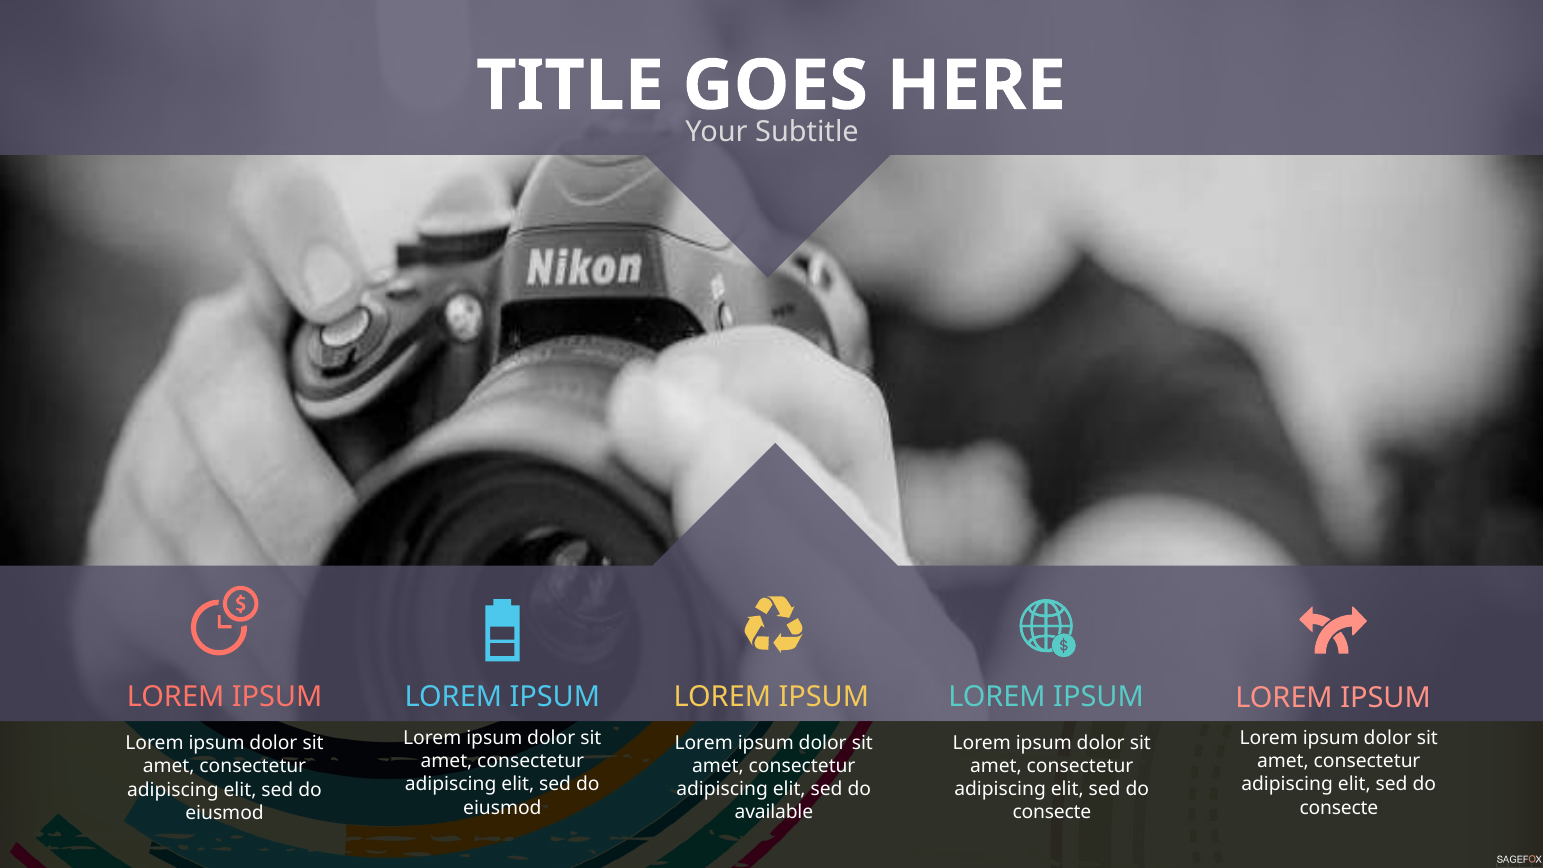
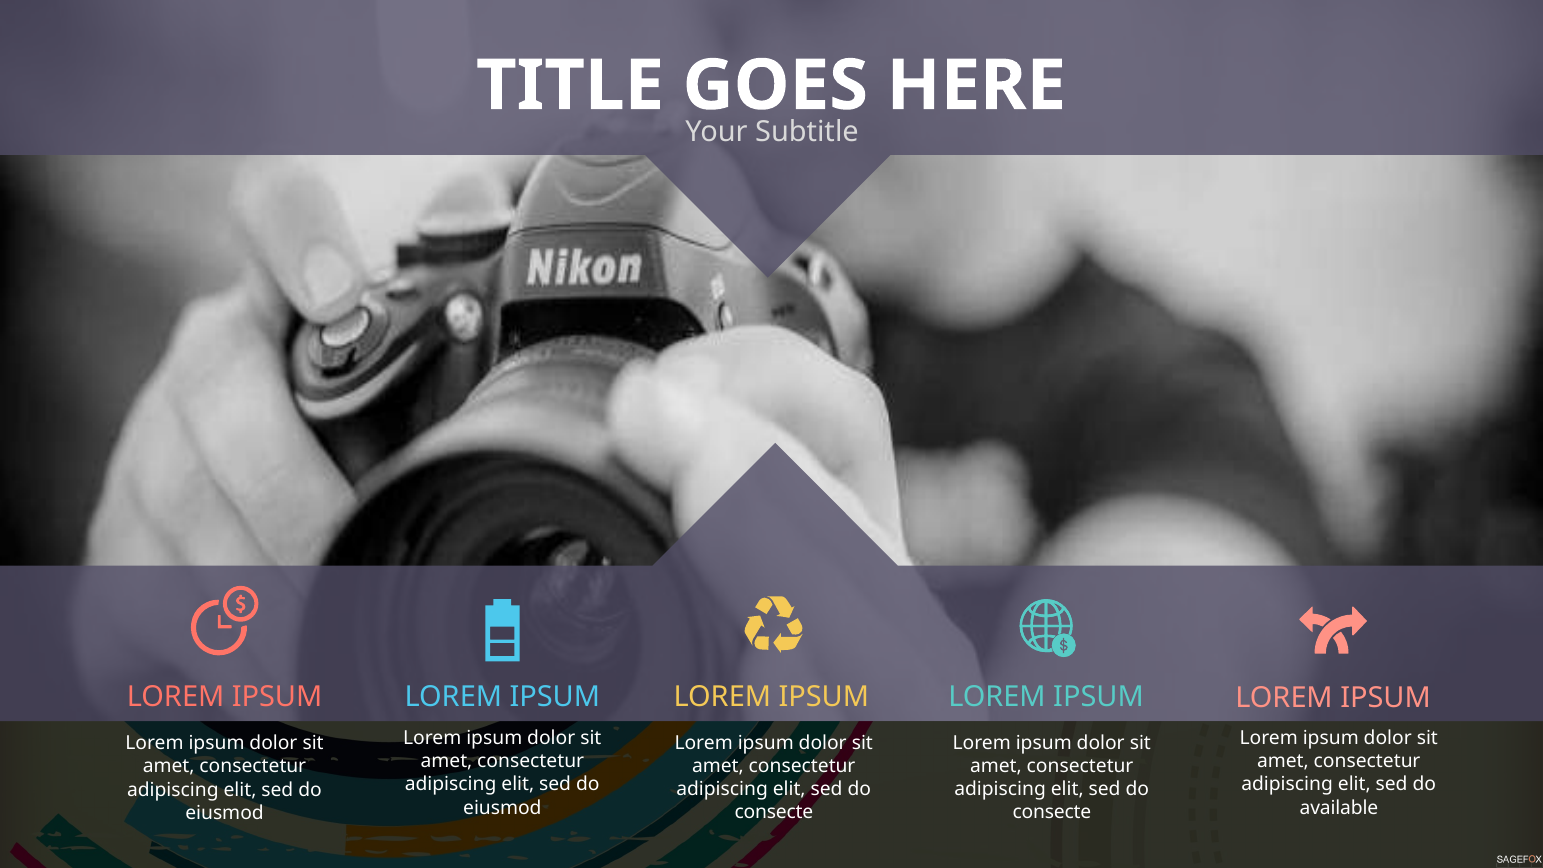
consecte at (1339, 808): consecte -> available
available at (774, 812): available -> consecte
